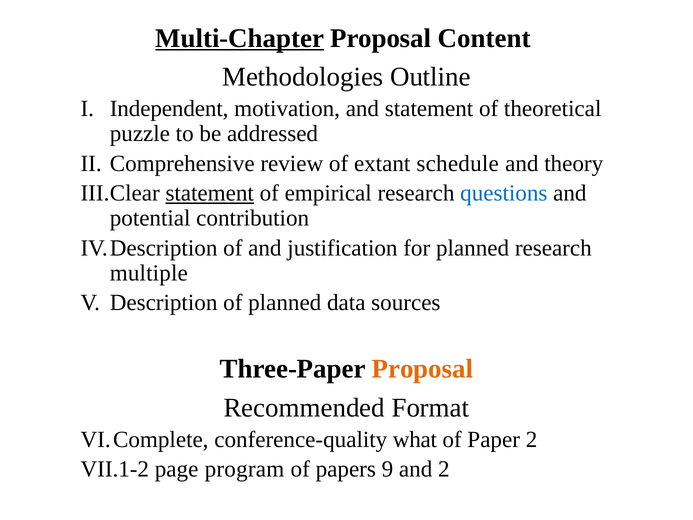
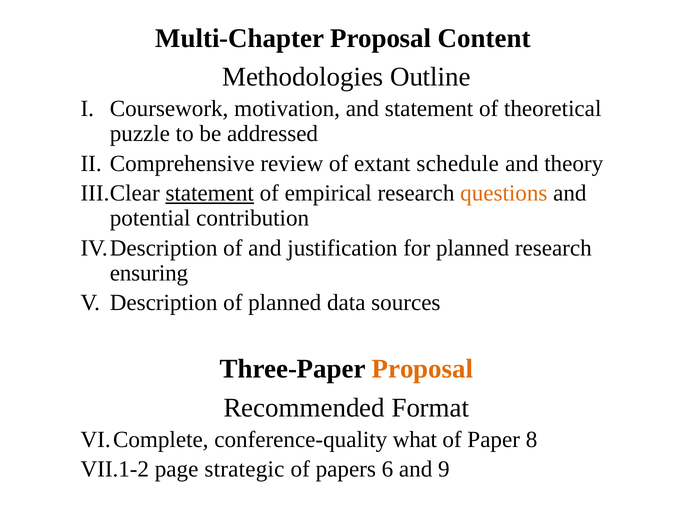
Multi-Chapter underline: present -> none
Independent: Independent -> Coursework
questions colour: blue -> orange
multiple: multiple -> ensuring
Paper 2: 2 -> 8
program: program -> strategic
9: 9 -> 6
and 2: 2 -> 9
